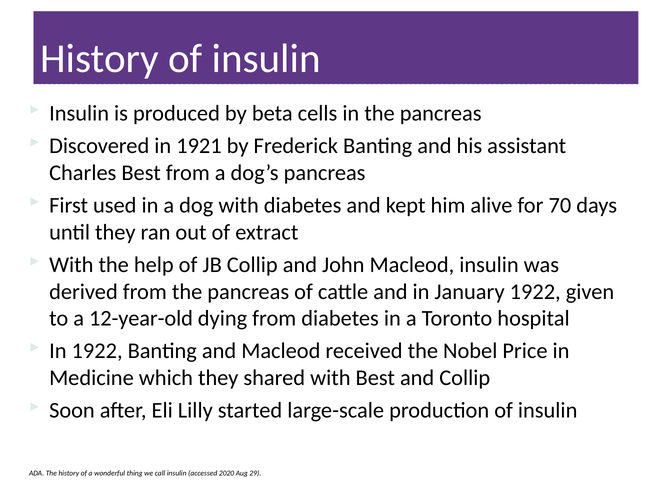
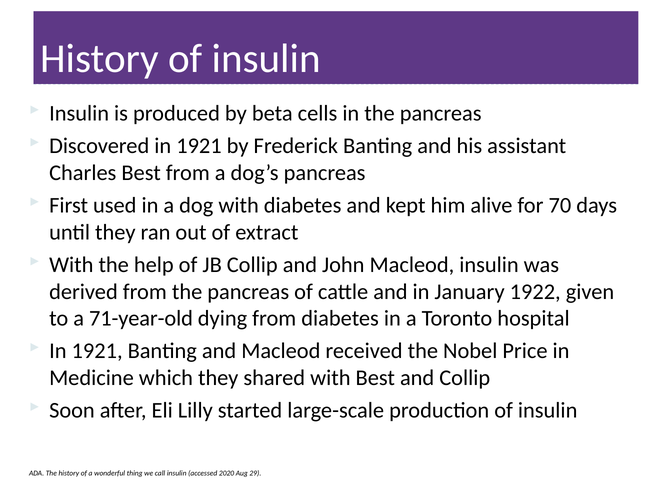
12-year-old: 12-year-old -> 71-year-old
1922 at (97, 351): 1922 -> 1921
